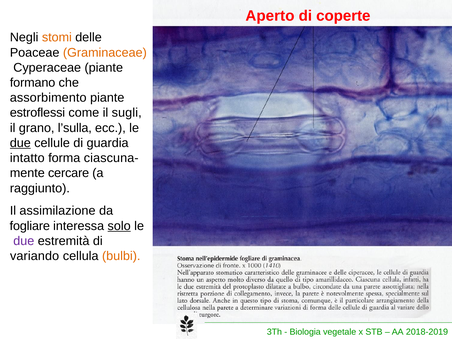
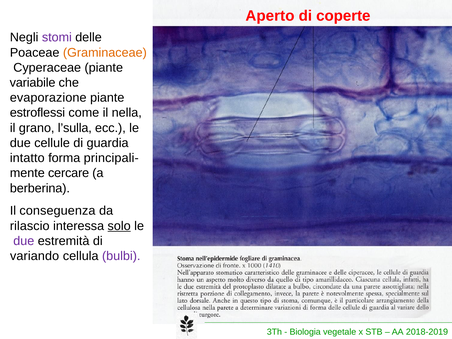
stomi colour: orange -> purple
formano: formano -> variabile
assorbimento: assorbimento -> evaporazione
sugli: sugli -> nella
due at (20, 143) underline: present -> none
ciascuna-: ciascuna- -> principali-
raggiunto: raggiunto -> berberina
assimilazione: assimilazione -> conseguenza
fogliare: fogliare -> rilascio
bulbi colour: orange -> purple
